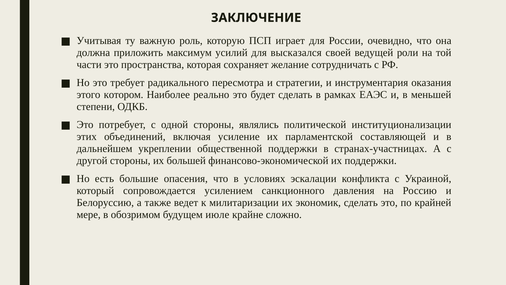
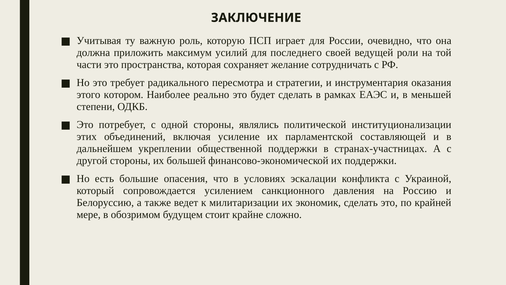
высказался: высказался -> последнего
июле: июле -> стоит
